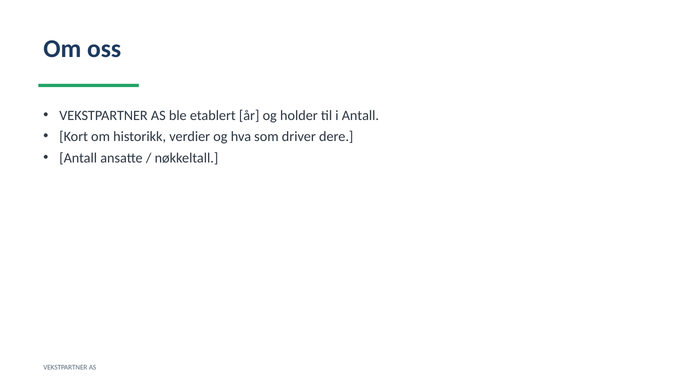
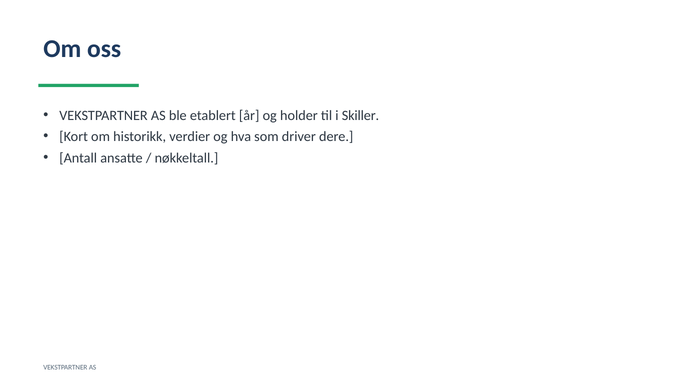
i Antall: Antall -> Skiller
